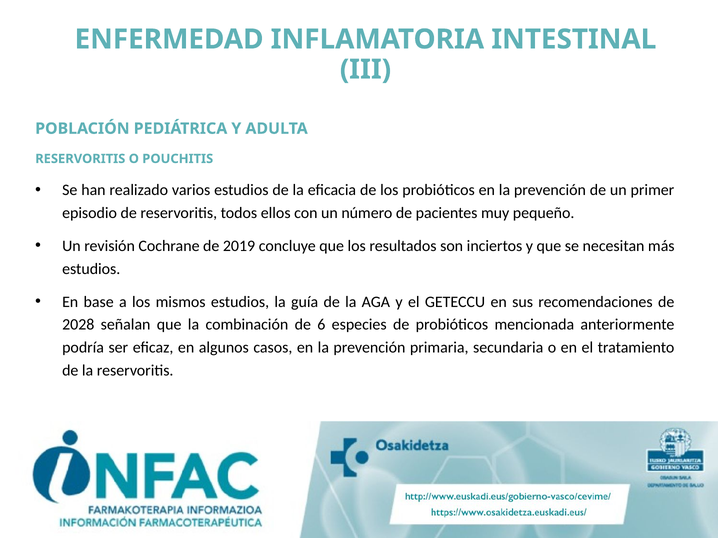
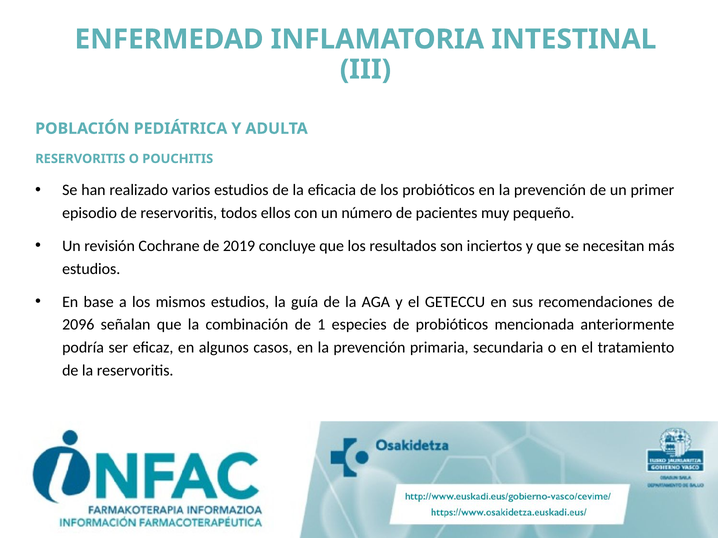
2028: 2028 -> 2096
6: 6 -> 1
